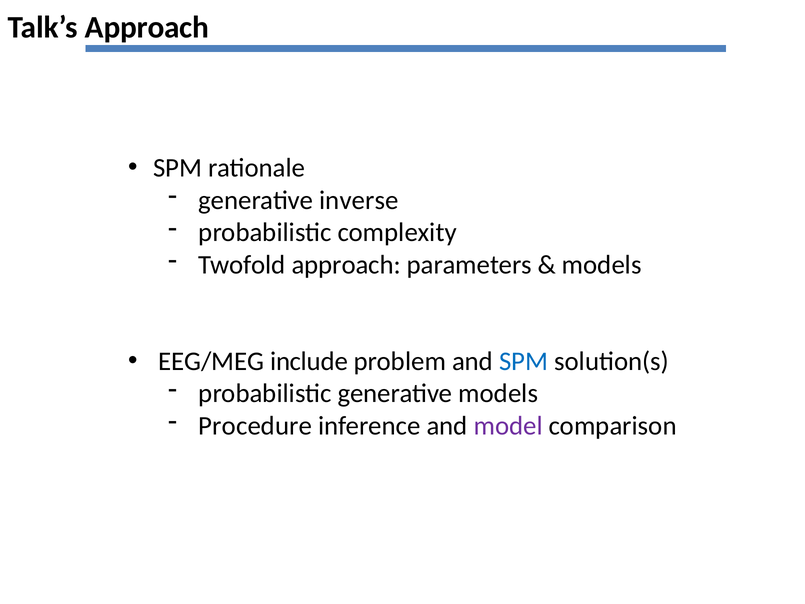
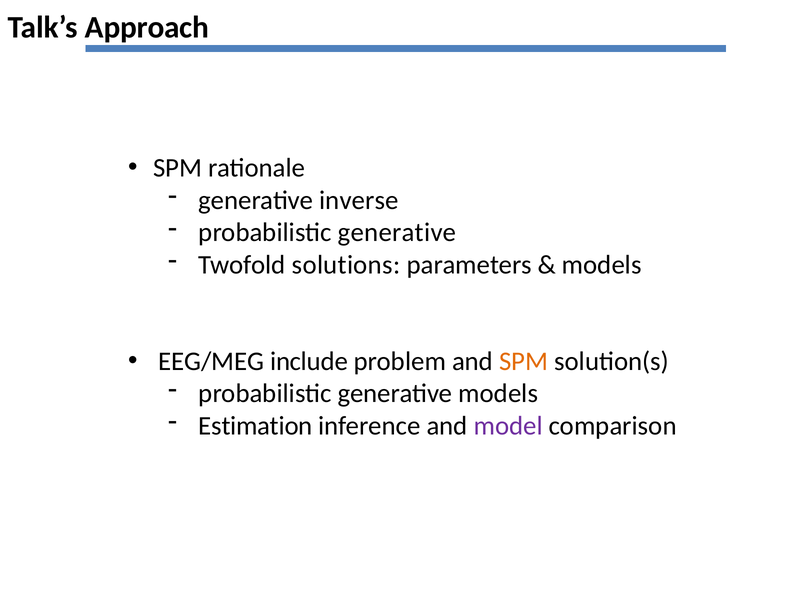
complexity at (397, 232): complexity -> generative
Twofold approach: approach -> solutions
SPM at (524, 361) colour: blue -> orange
Procedure: Procedure -> Estimation
